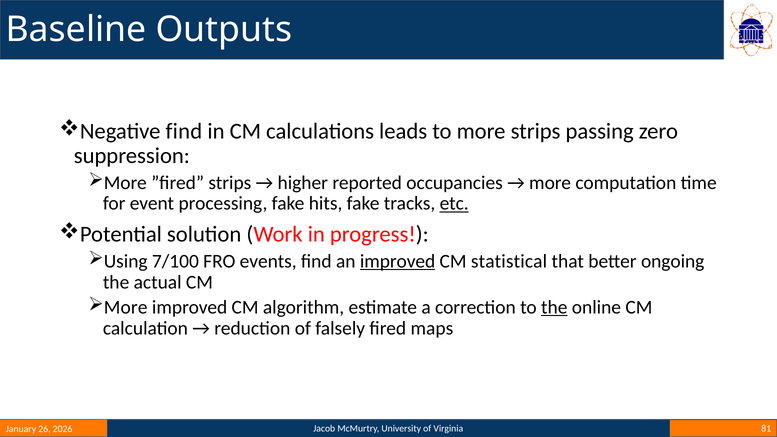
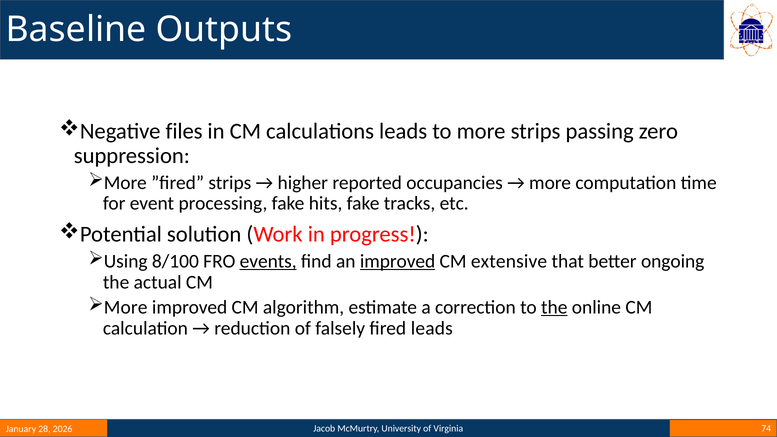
Negative find: find -> files
etc underline: present -> none
7/100: 7/100 -> 8/100
events underline: none -> present
statistical: statistical -> extensive
fired maps: maps -> leads
81: 81 -> 74
26: 26 -> 28
